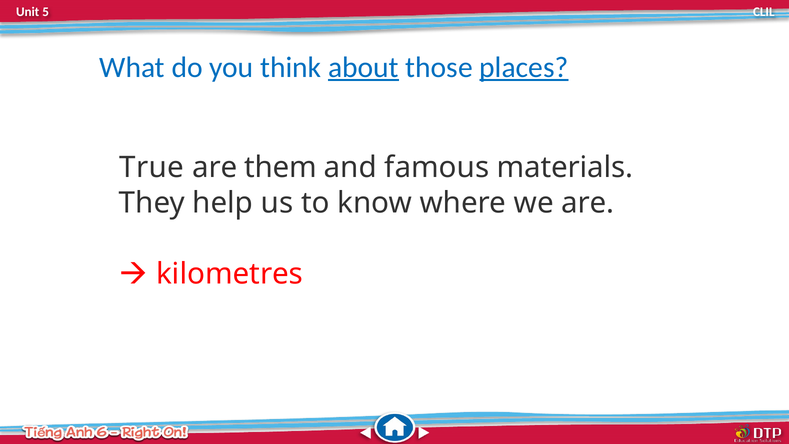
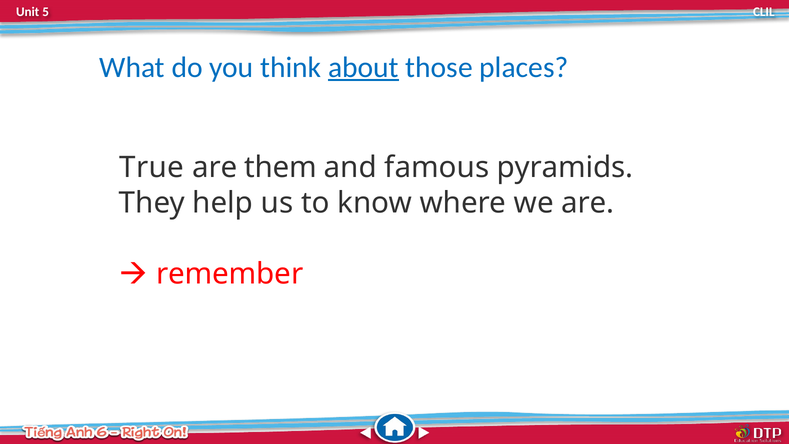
places underline: present -> none
materials: materials -> pyramids
kilometres: kilometres -> remember
